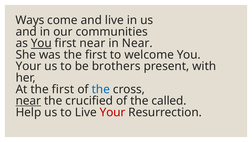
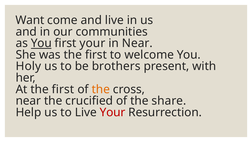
Ways: Ways -> Want
first near: near -> your
Your at (28, 66): Your -> Holy
the at (101, 89) colour: blue -> orange
near at (28, 101) underline: present -> none
called: called -> share
